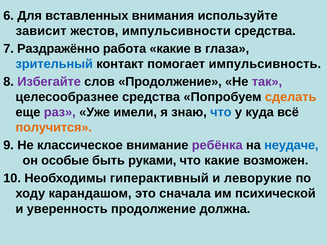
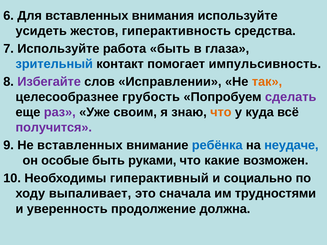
зависит: зависит -> усидеть
импульсивности: импульсивности -> гиперактивность
7 Раздражённо: Раздражённо -> Используйте
работа какие: какие -> быть
слов Продолжение: Продолжение -> Исправлении
так colour: purple -> orange
целесообразнее средства: средства -> грубость
сделать colour: orange -> purple
имели: имели -> своим
что at (221, 112) colour: blue -> orange
получится colour: orange -> purple
Не классическое: классическое -> вставленных
ребёнка colour: purple -> blue
леворукие: леворукие -> социально
карандашом: карандашом -> выпаливает
психической: психической -> трудностями
